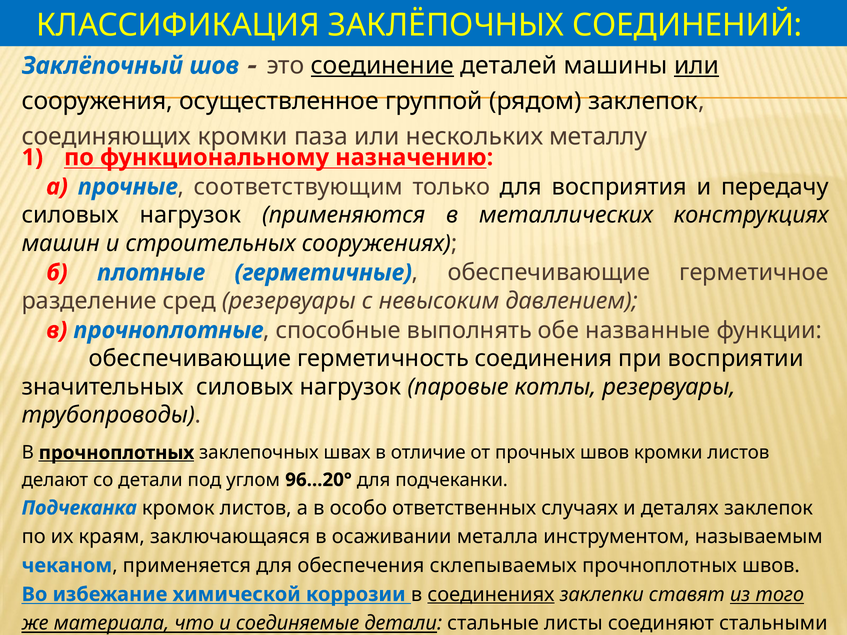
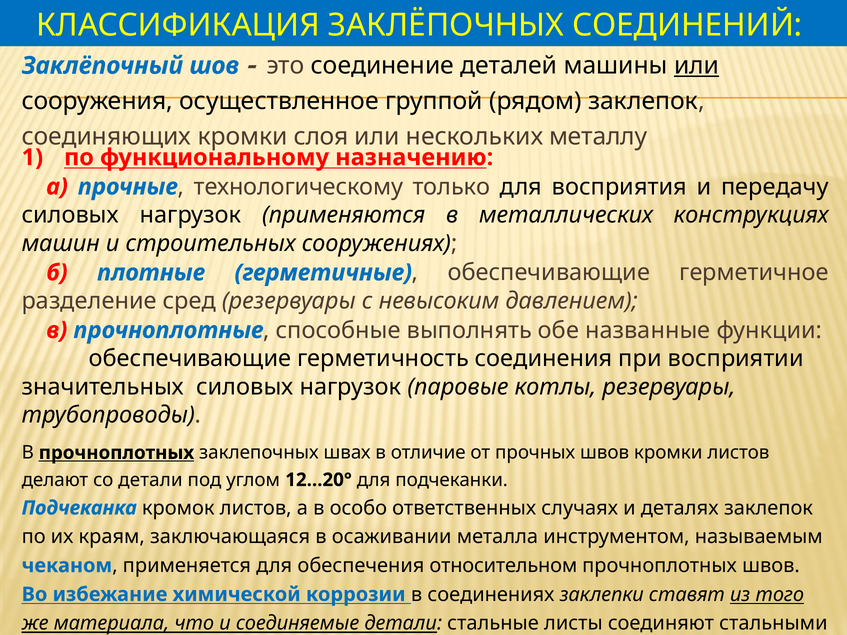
соединение underline: present -> none
паза: паза -> слоя
соответствующим: соответствующим -> технологическому
96...20°: 96...20° -> 12...20°
склепываемых: склепываемых -> относительном
соединениях underline: present -> none
